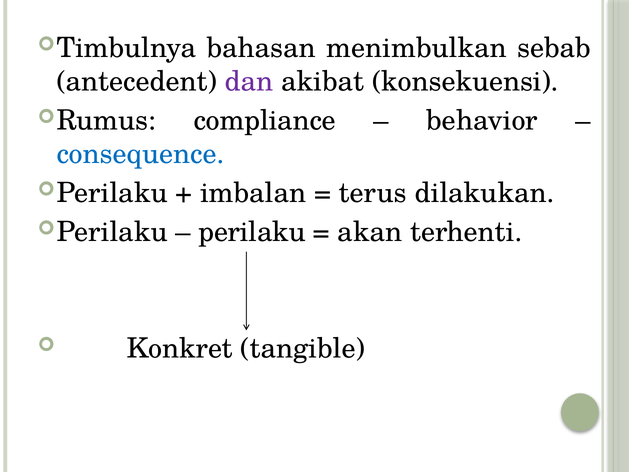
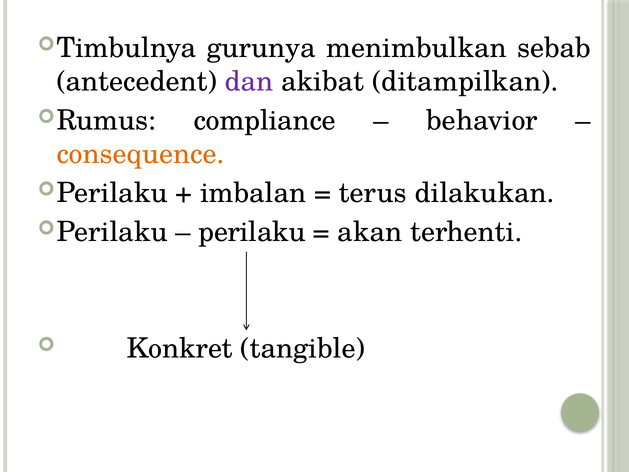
bahasan: bahasan -> gurunya
konsekuensi: konsekuensi -> ditampilkan
consequence colour: blue -> orange
